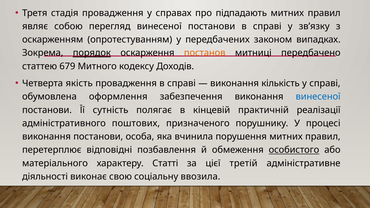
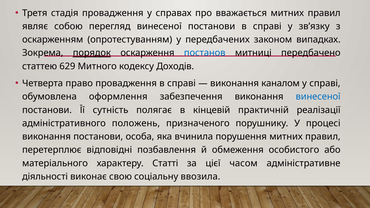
підпадають: підпадають -> вважається
постанов colour: orange -> blue
679: 679 -> 629
якість: якість -> право
кількість: кількість -> каналом
поштових: поштових -> положень
особистого underline: present -> none
третій: третій -> часом
